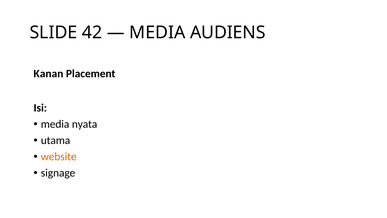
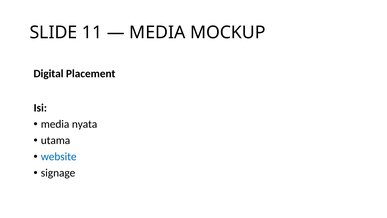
42: 42 -> 11
AUDIENS: AUDIENS -> MOCKUP
Kanan: Kanan -> Digital
website colour: orange -> blue
